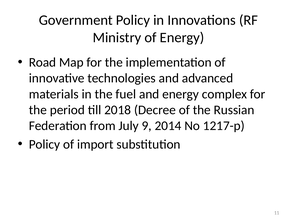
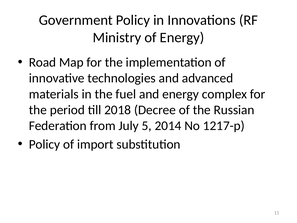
9: 9 -> 5
